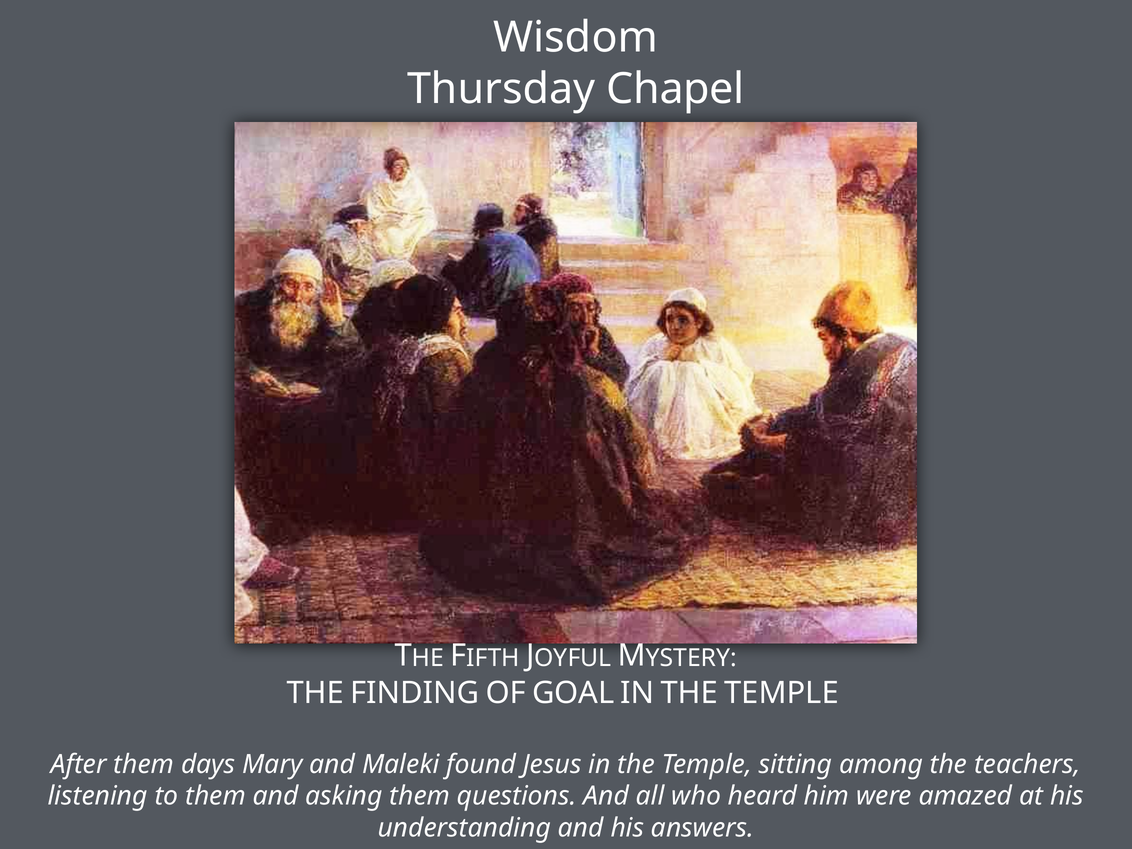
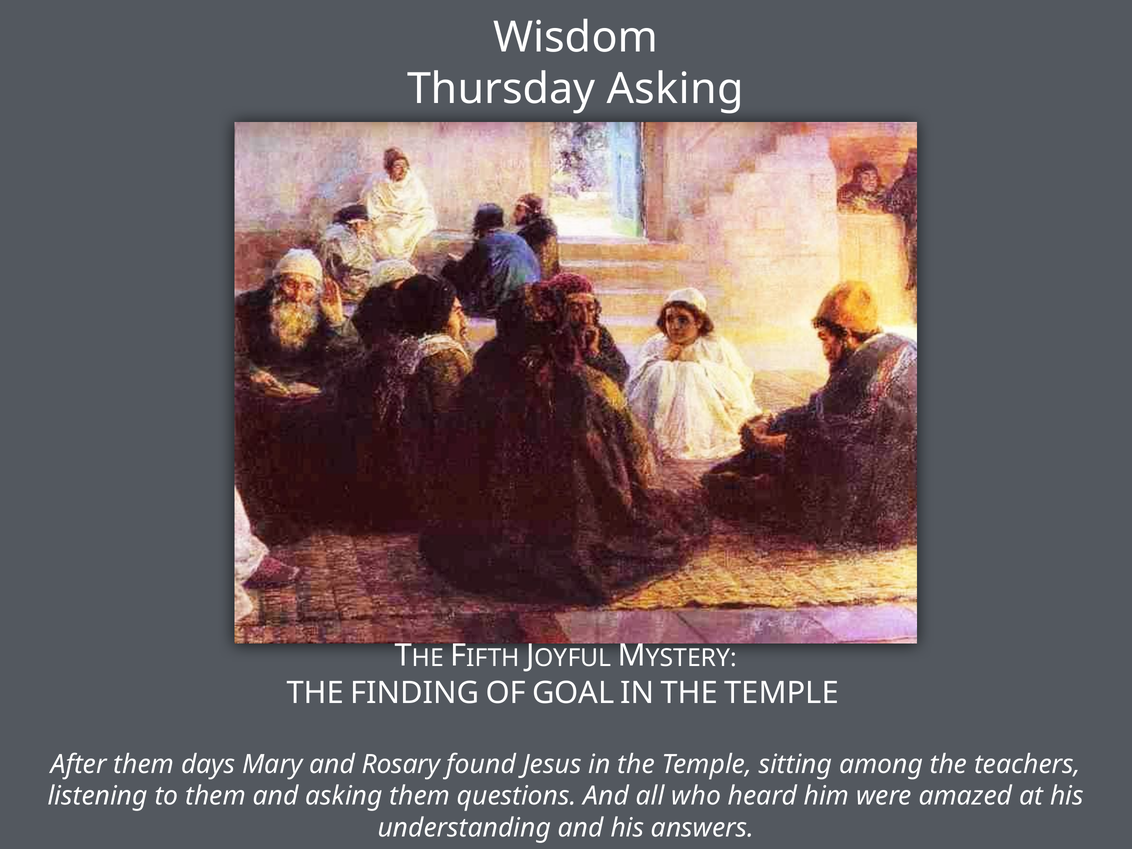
Thursday Chapel: Chapel -> Asking
Maleki: Maleki -> Rosary
